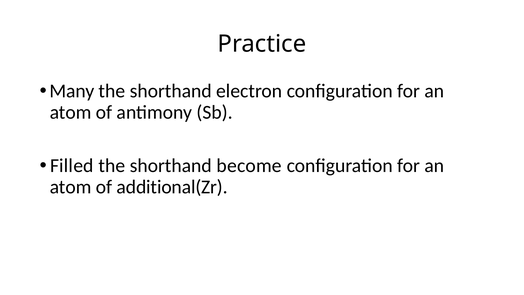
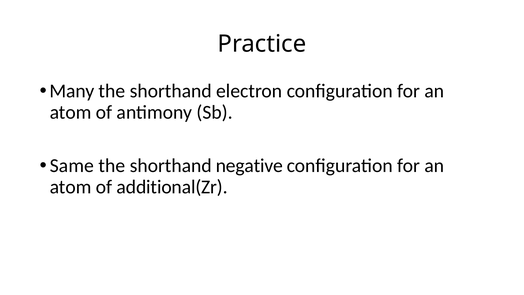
Filled: Filled -> Same
become: become -> negative
